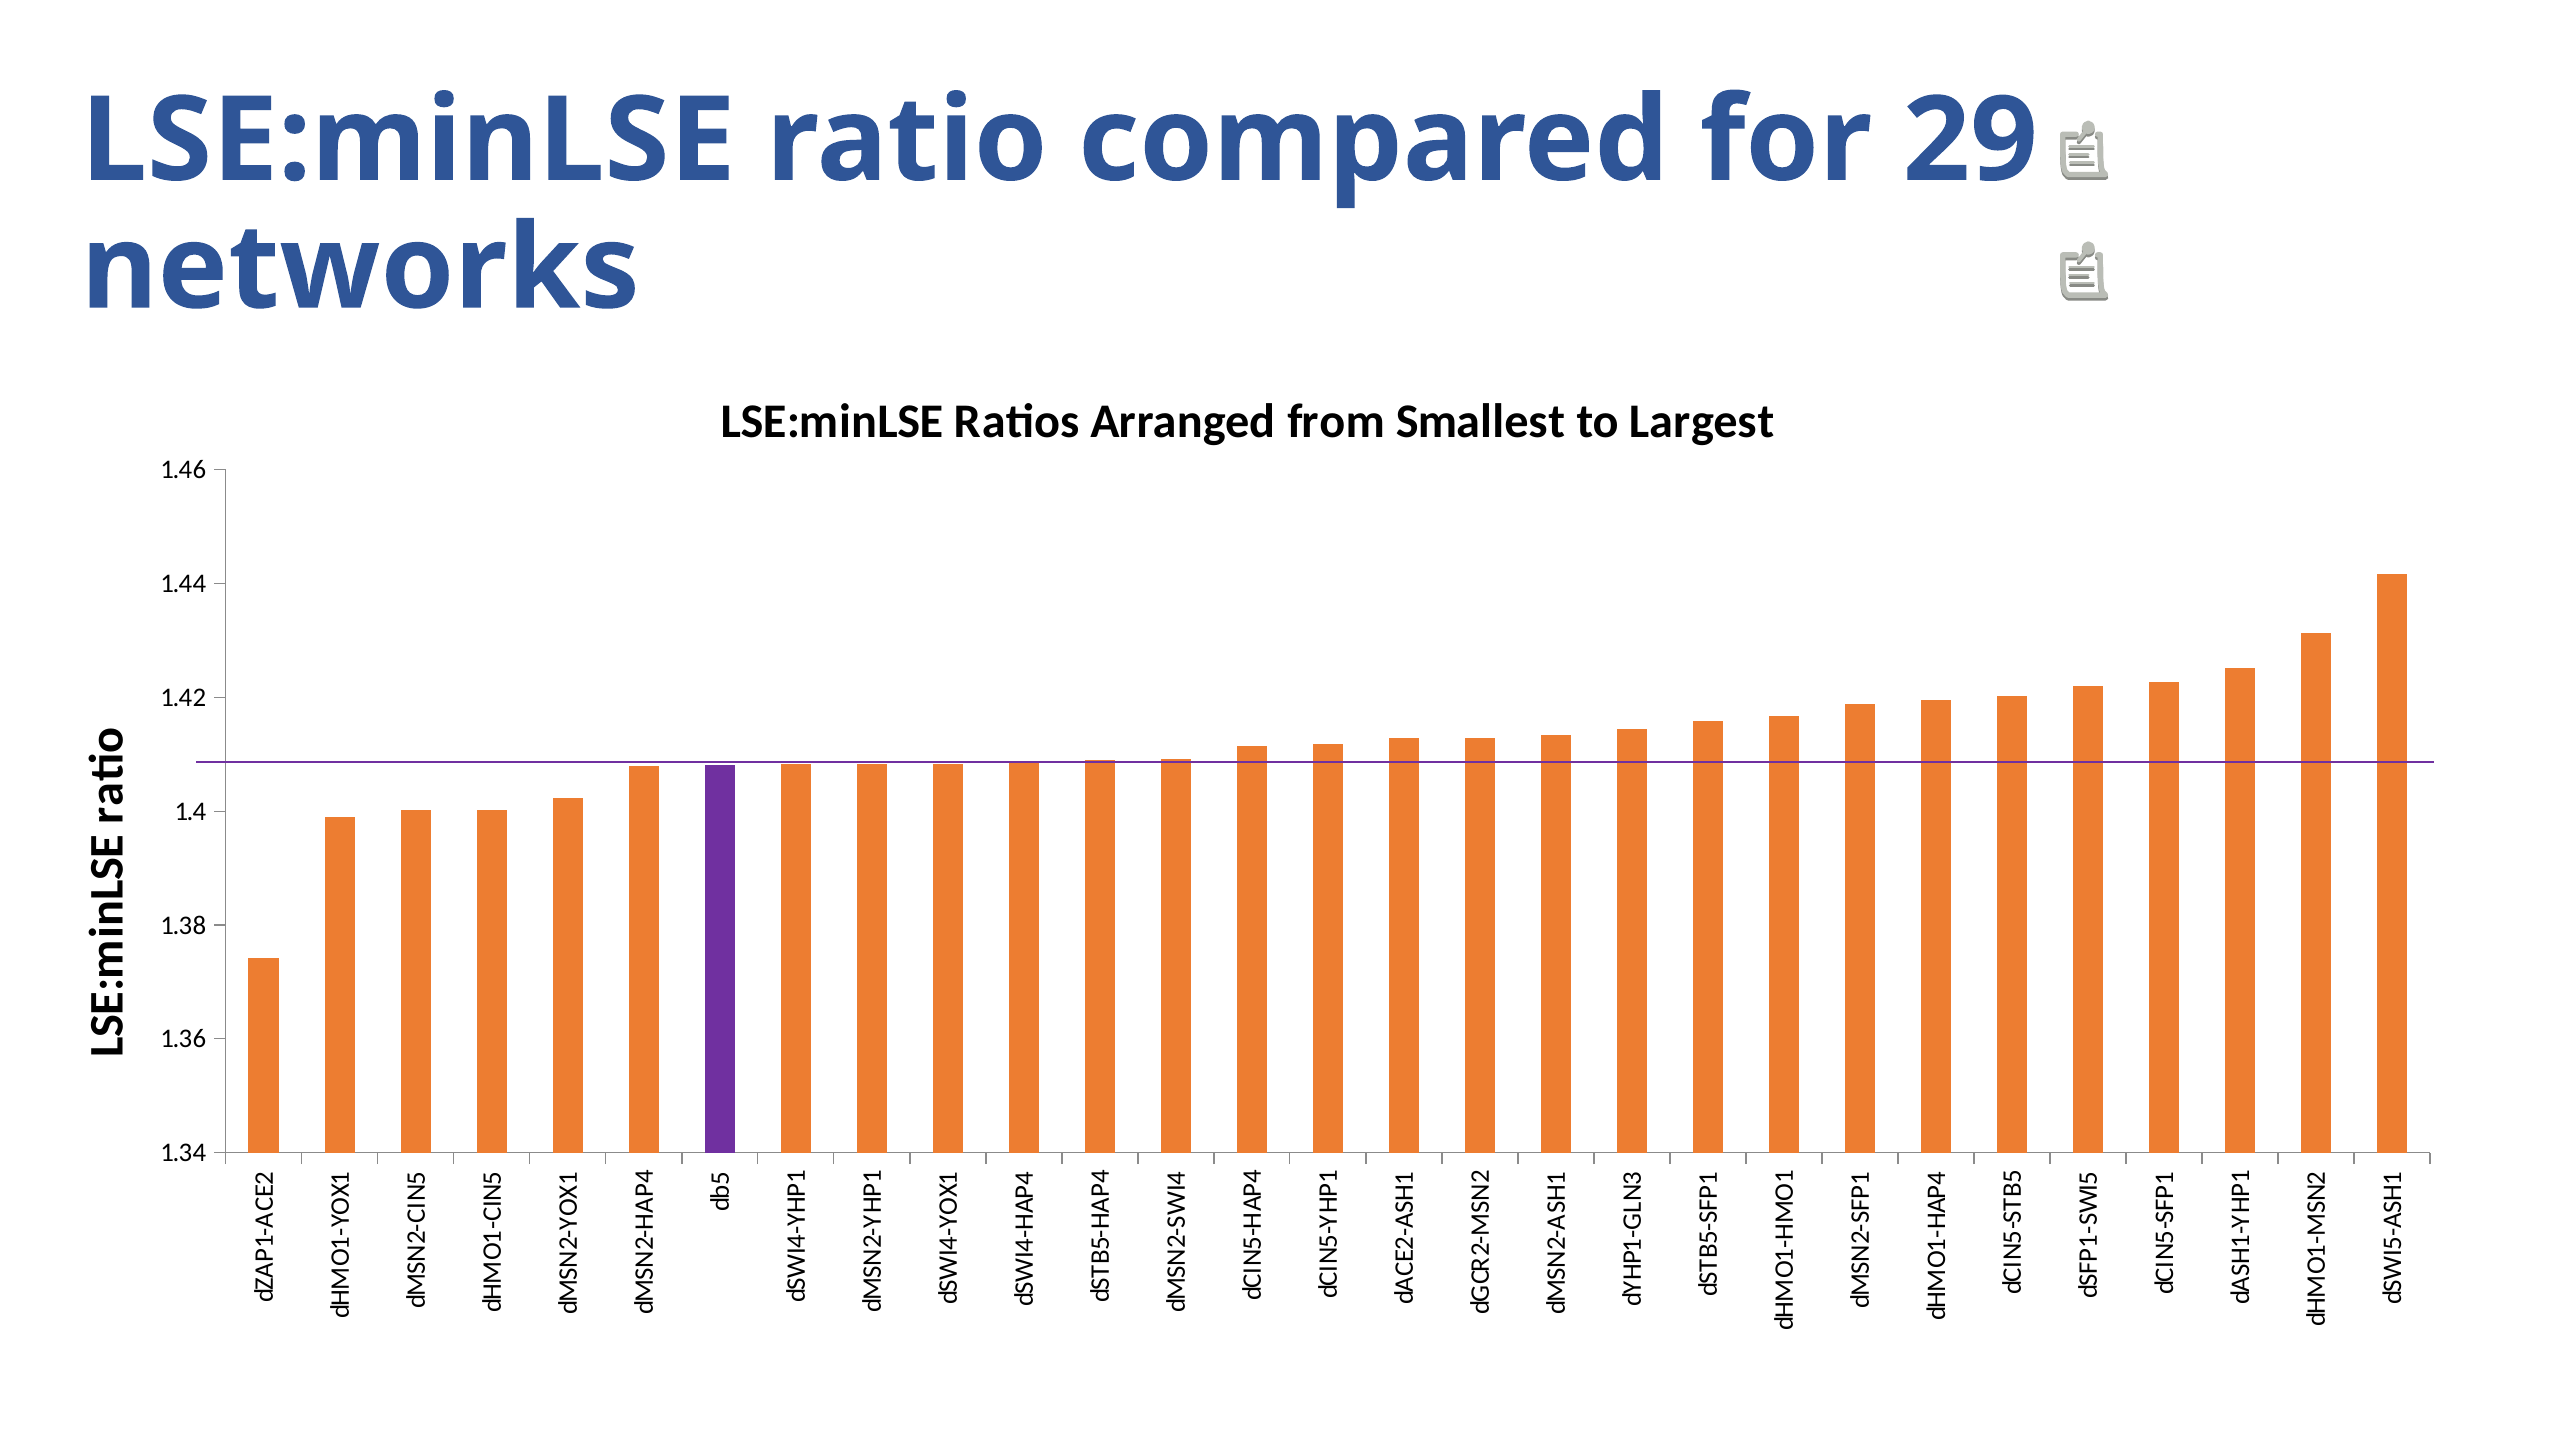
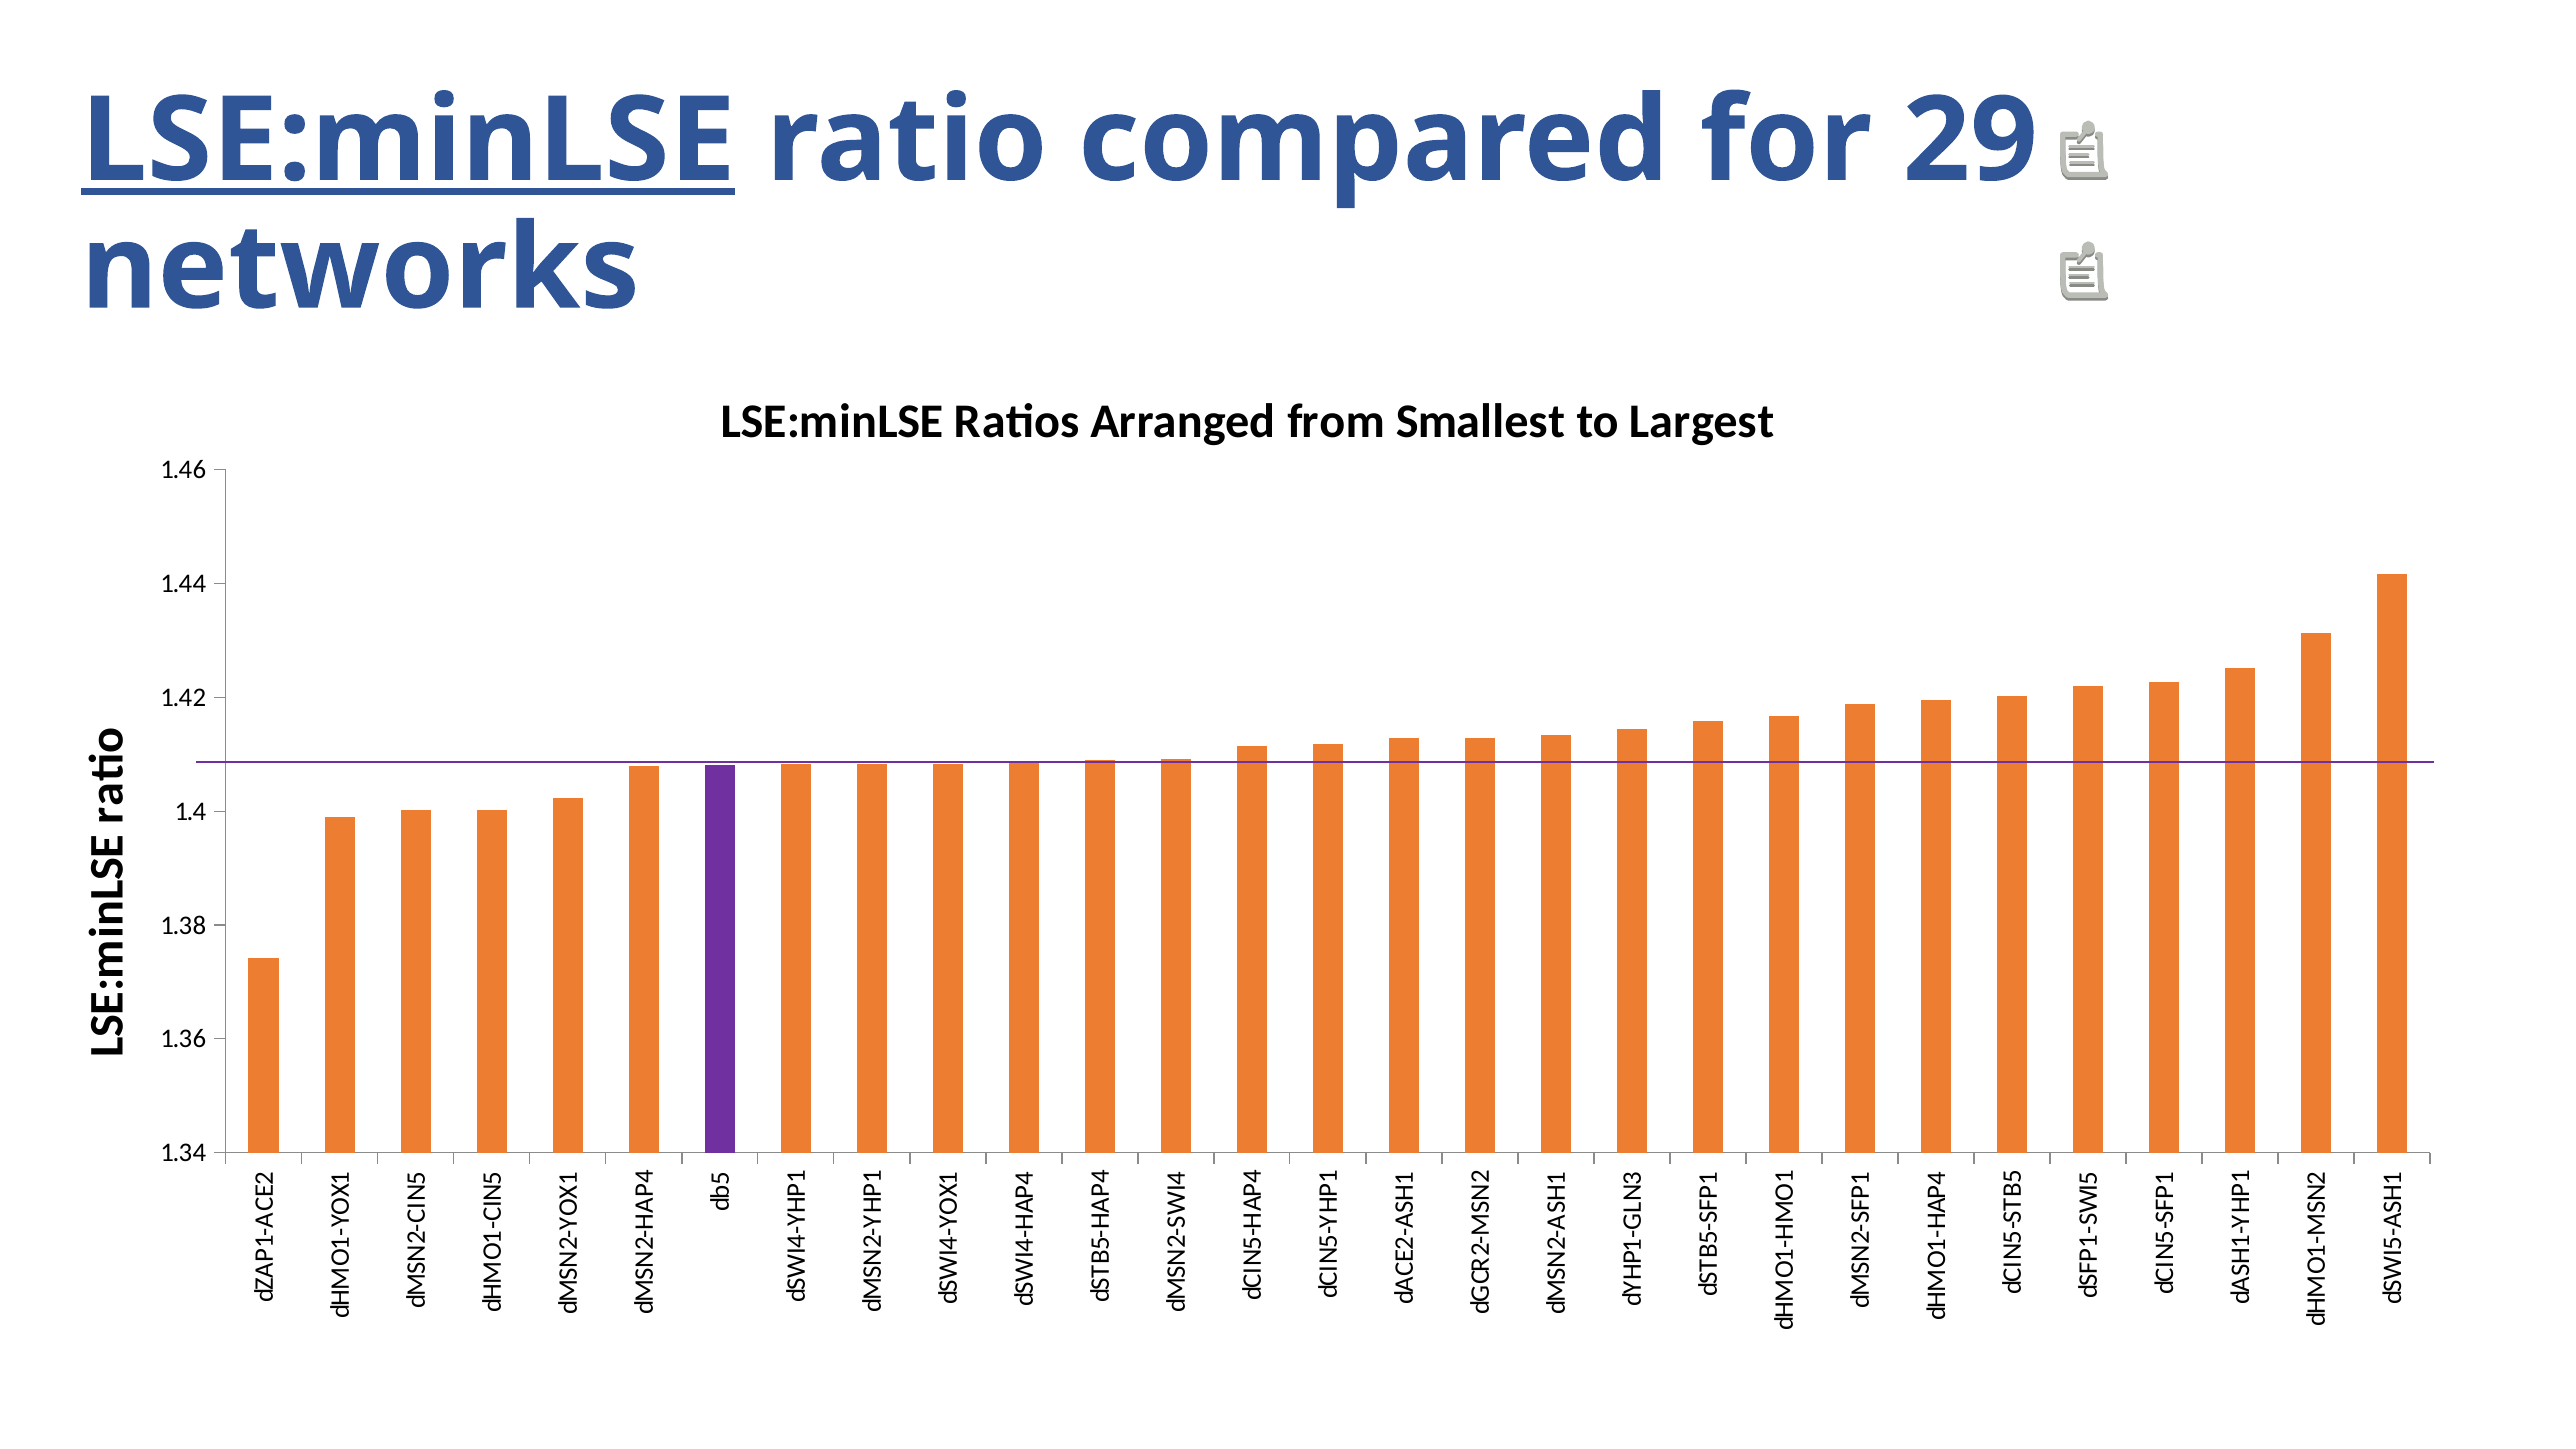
LSE:minLSE at (408, 141) underline: none -> present
